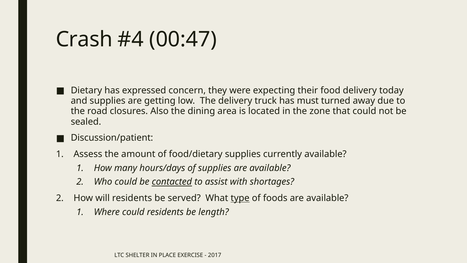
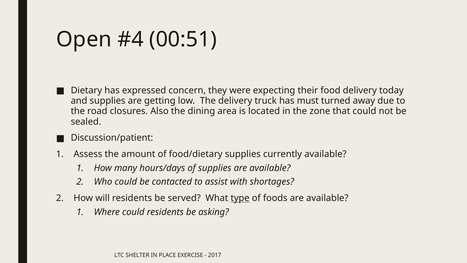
Crash: Crash -> Open
00:47: 00:47 -> 00:51
contacted underline: present -> none
length: length -> asking
